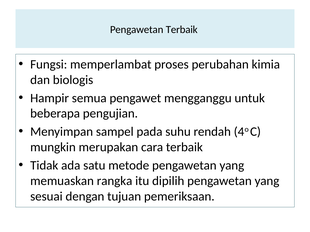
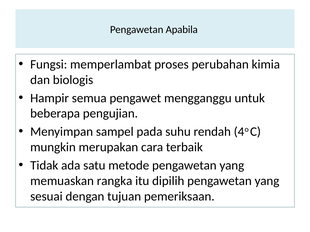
Pengawetan Terbaik: Terbaik -> Apabila
